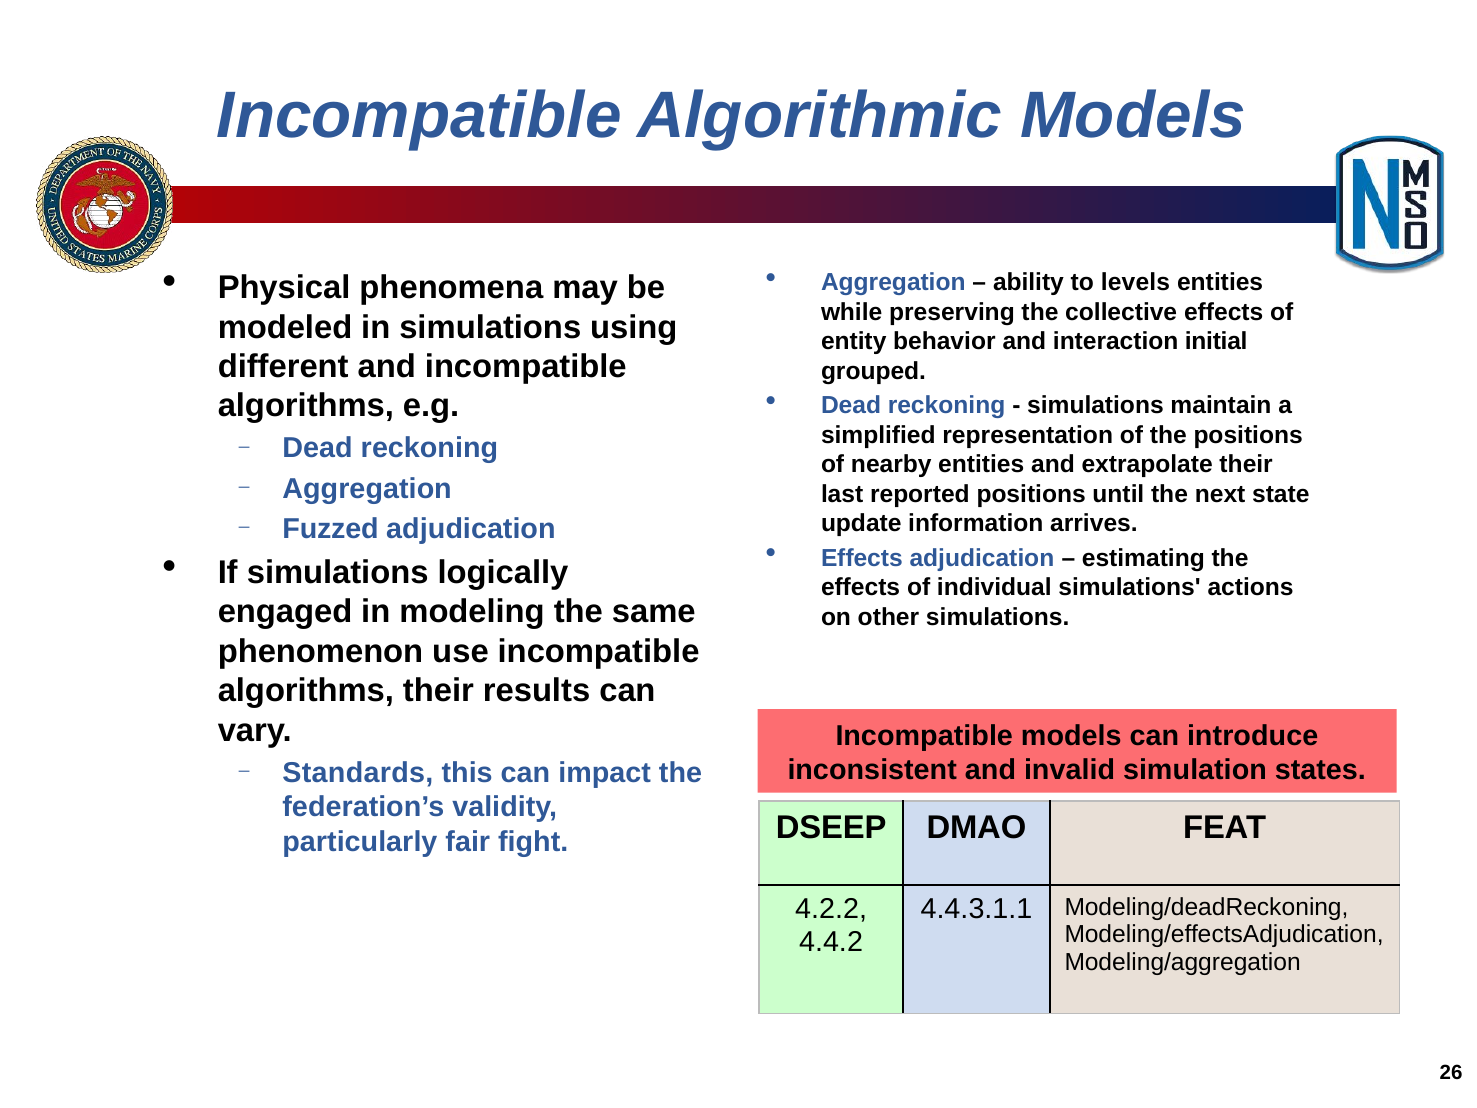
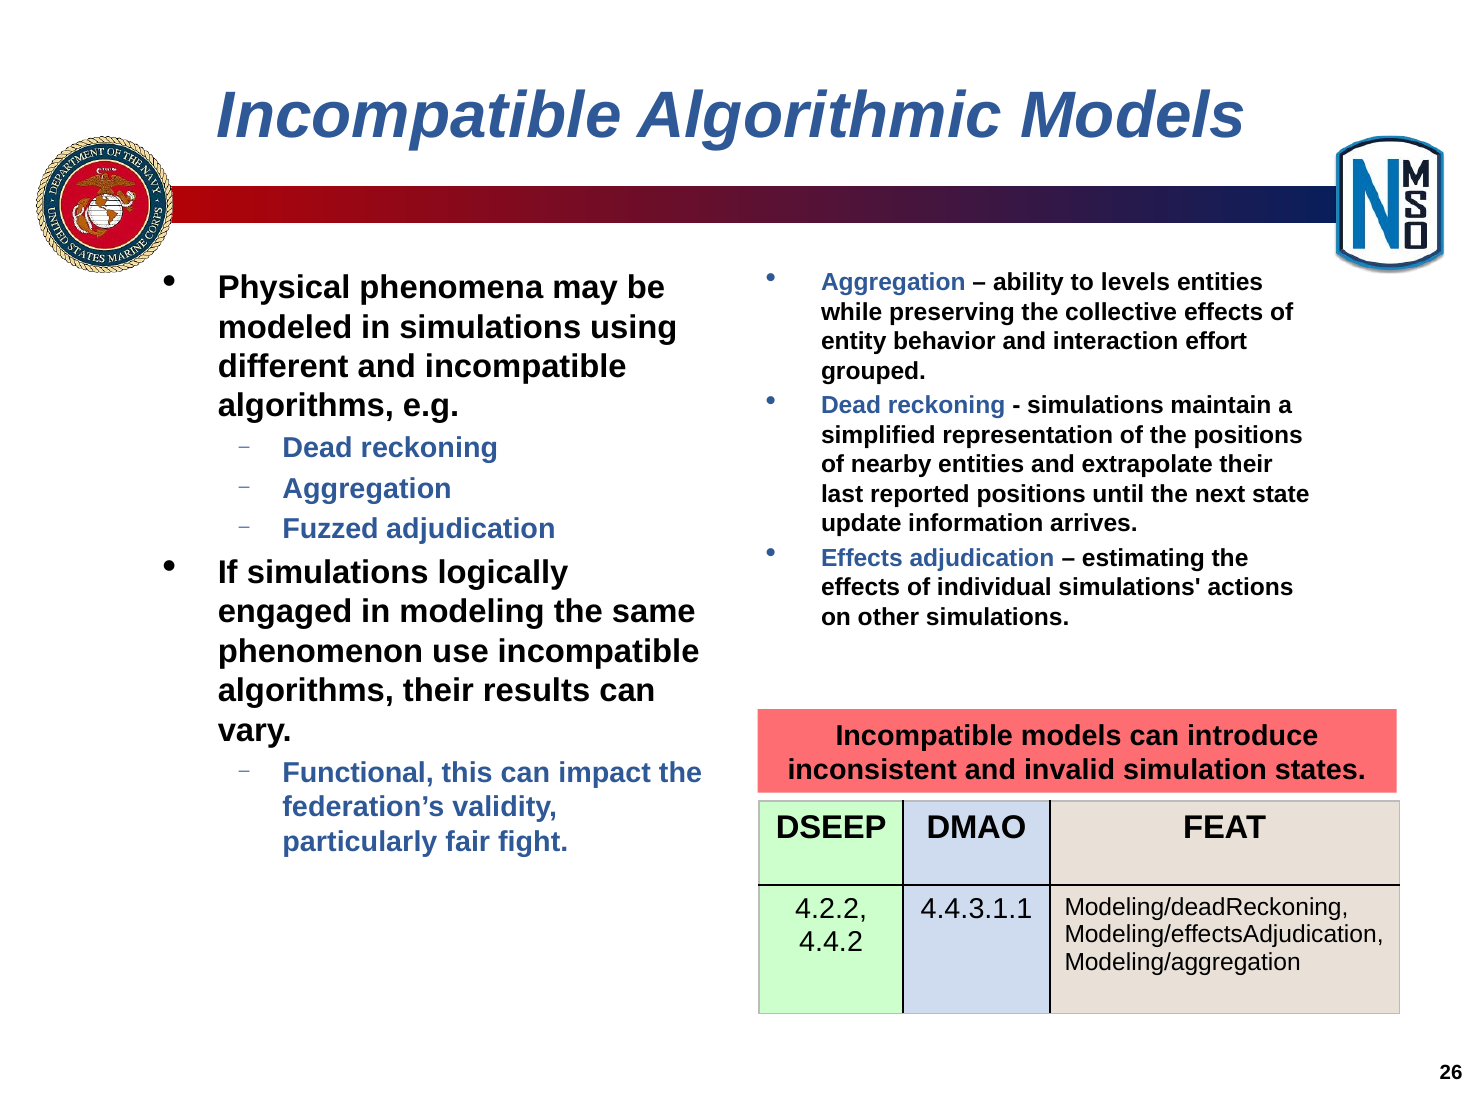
initial: initial -> effort
Standards: Standards -> Functional
